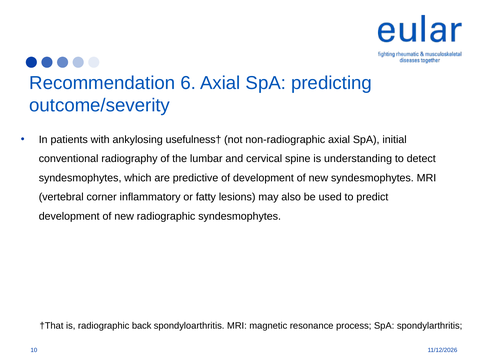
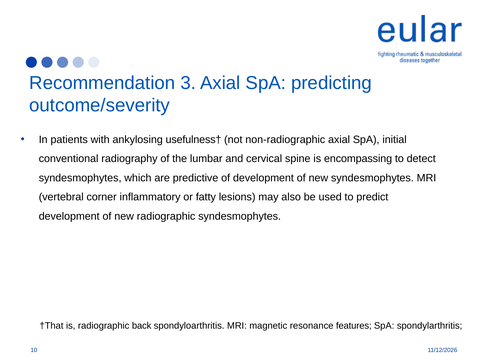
6: 6 -> 3
understanding: understanding -> encompassing
process: process -> features
